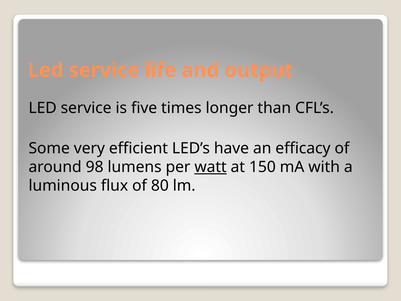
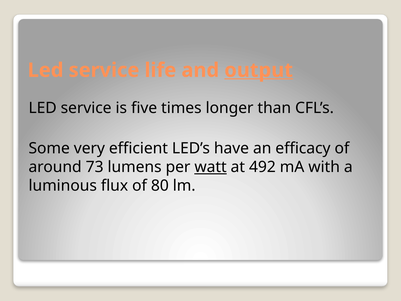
output underline: none -> present
98: 98 -> 73
150: 150 -> 492
